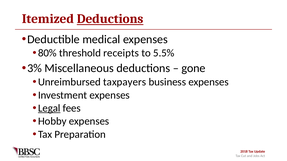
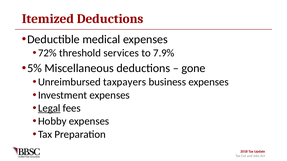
Deductions at (110, 19) underline: present -> none
80%: 80% -> 72%
receipts: receipts -> services
5.5%: 5.5% -> 7.9%
3%: 3% -> 5%
